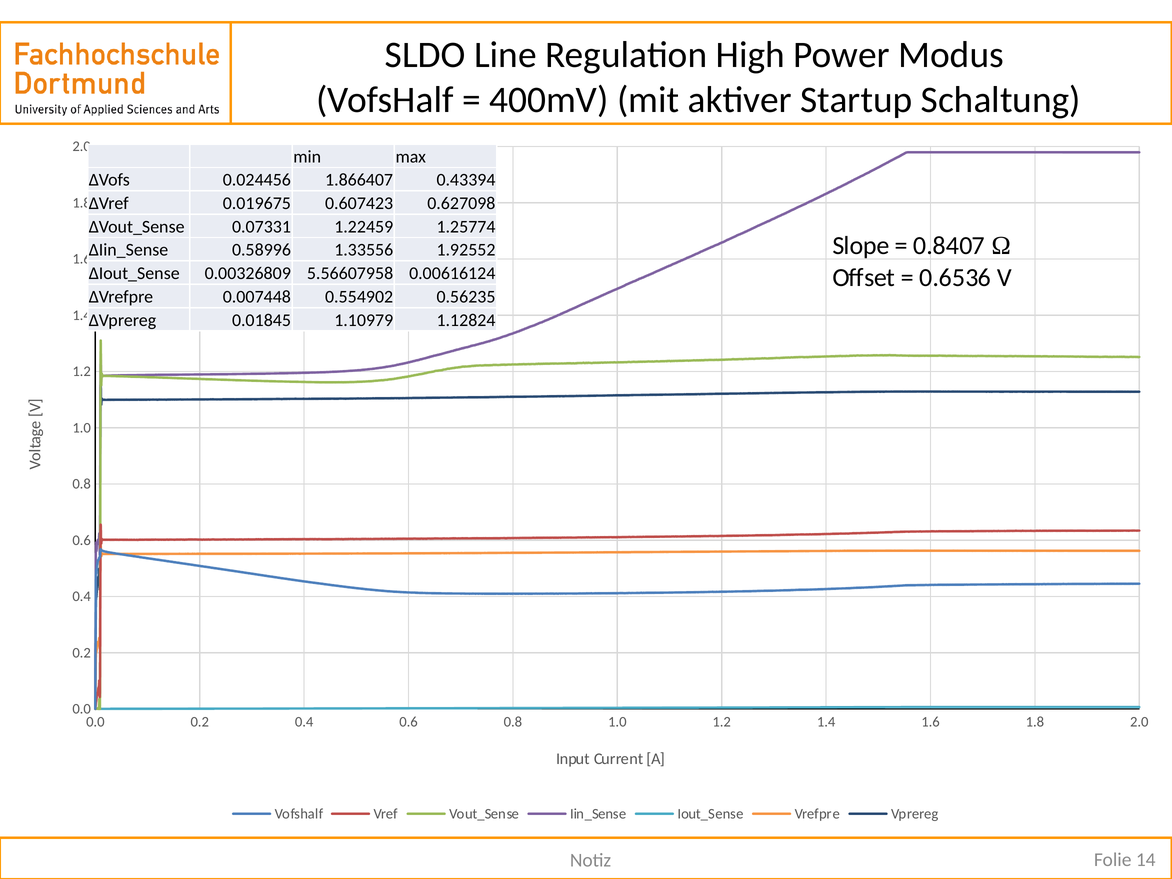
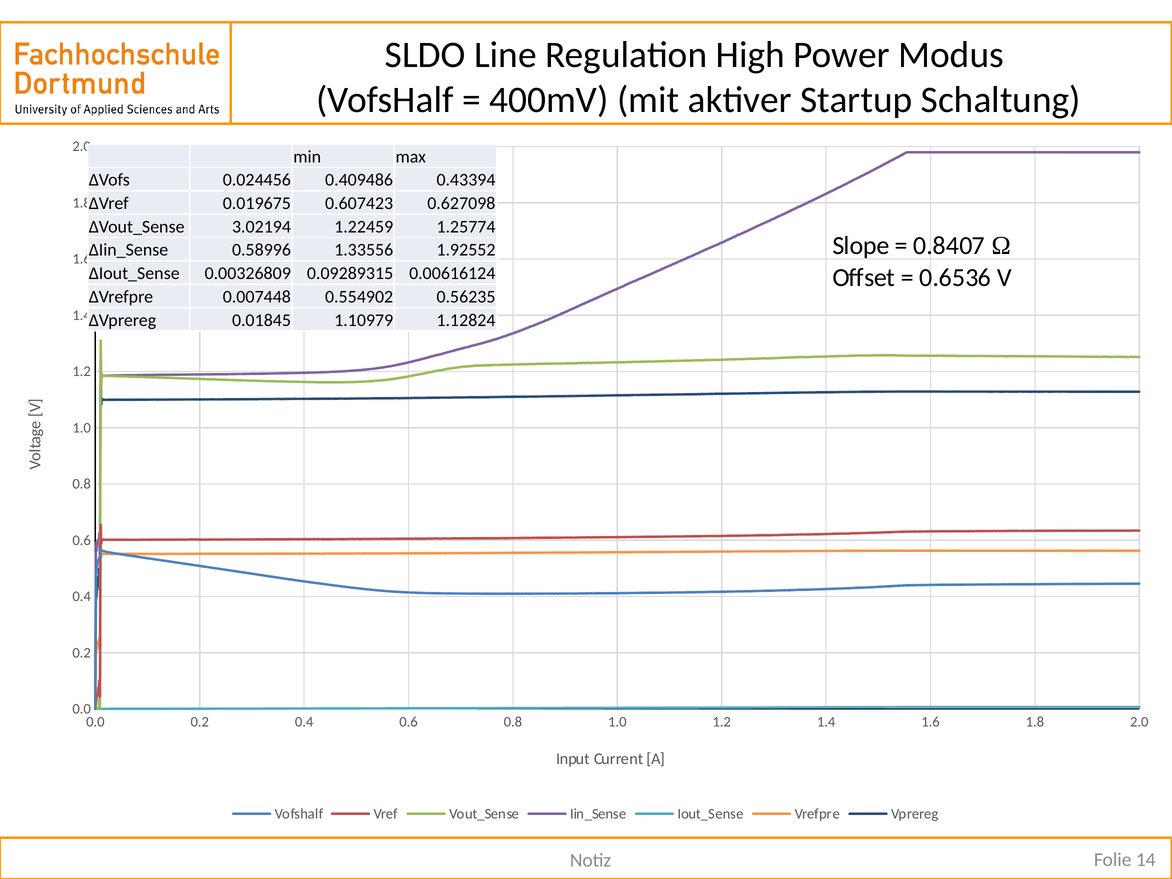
1.866407: 1.866407 -> 0.409486
0.07331: 0.07331 -> 3.02194
5.56607958: 5.56607958 -> 0.09289315
